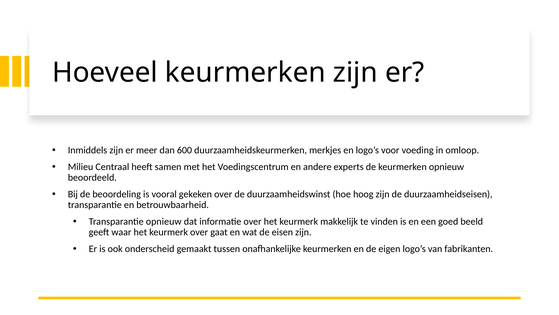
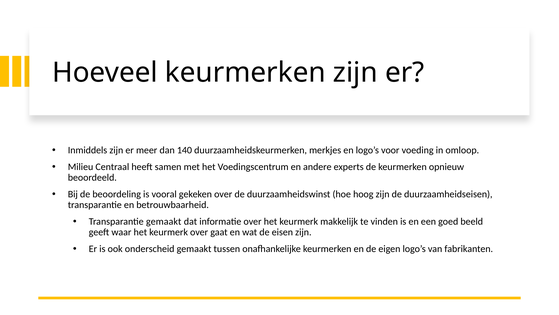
600: 600 -> 140
Transparantie opnieuw: opnieuw -> gemaakt
